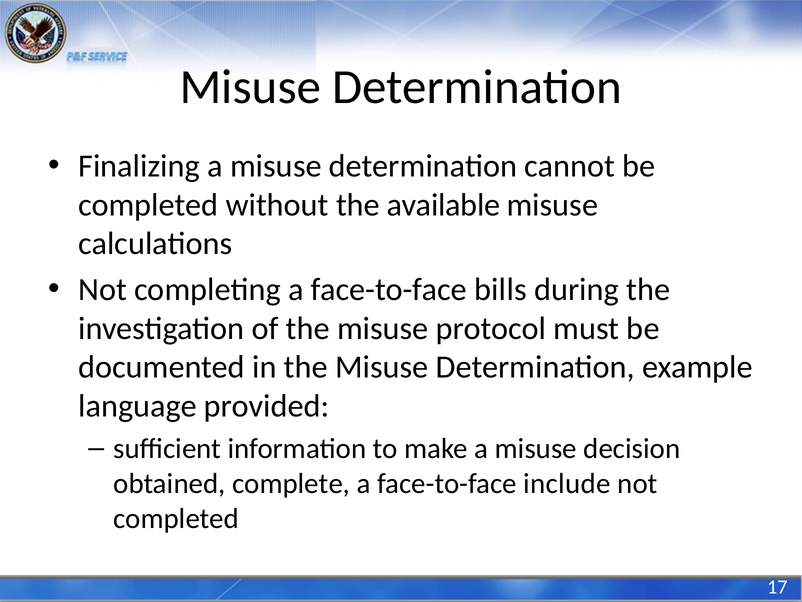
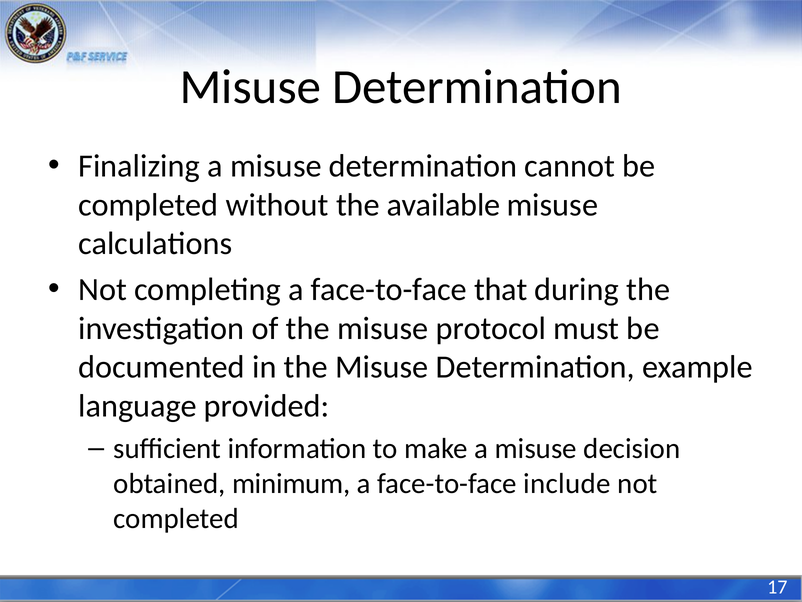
bills: bills -> that
complete: complete -> minimum
